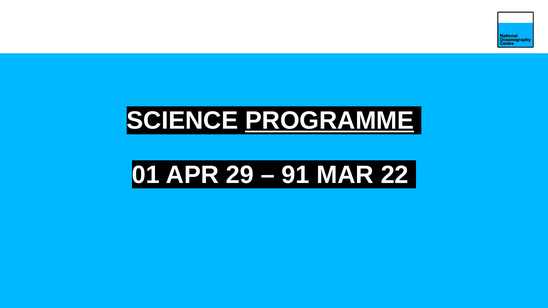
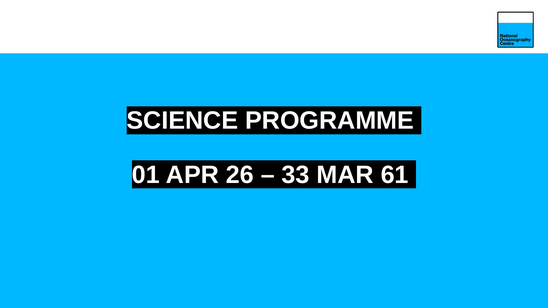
PROGRAMME underline: present -> none
29: 29 -> 26
91: 91 -> 33
22: 22 -> 61
